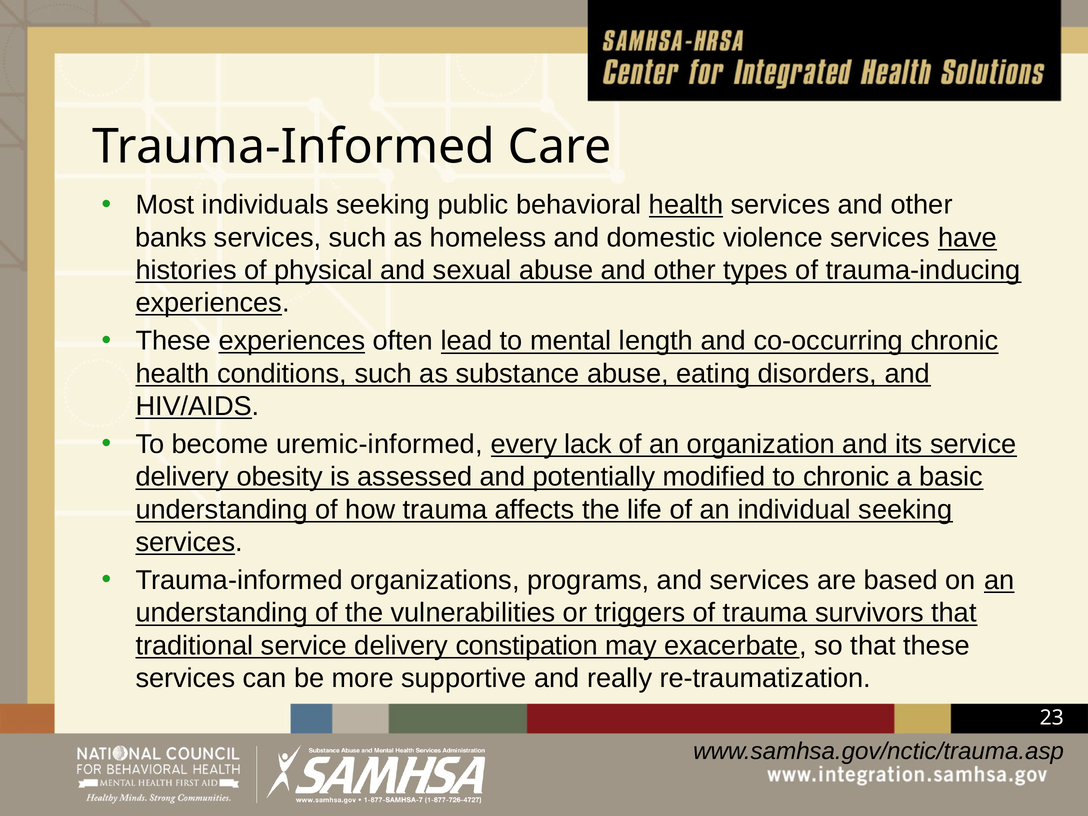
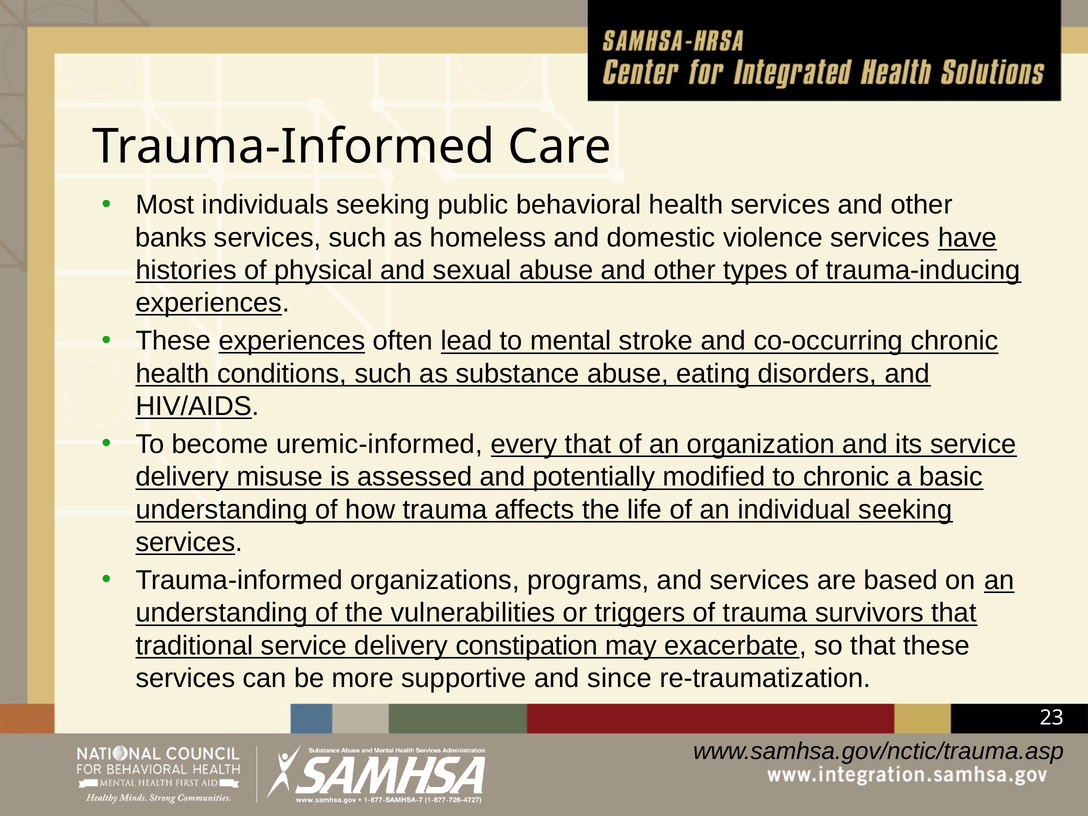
health at (686, 205) underline: present -> none
length: length -> stroke
every lack: lack -> that
obesity: obesity -> misuse
really: really -> since
